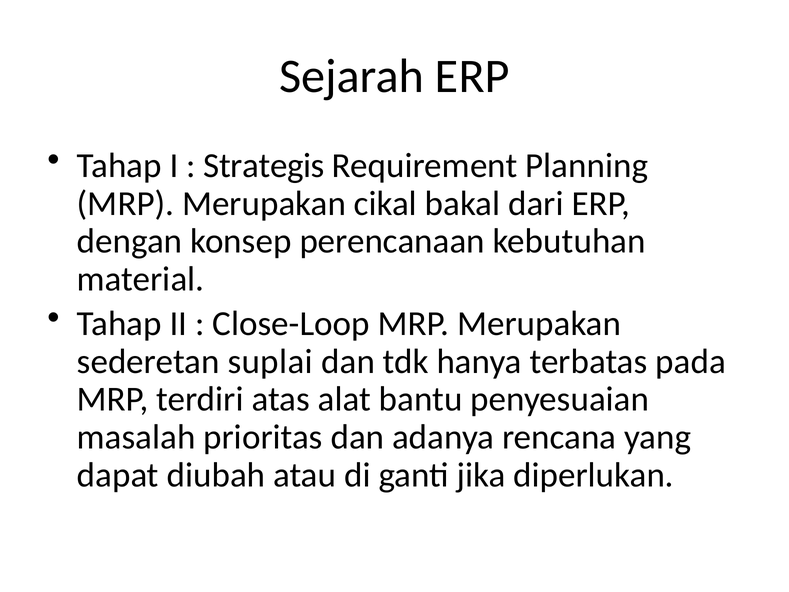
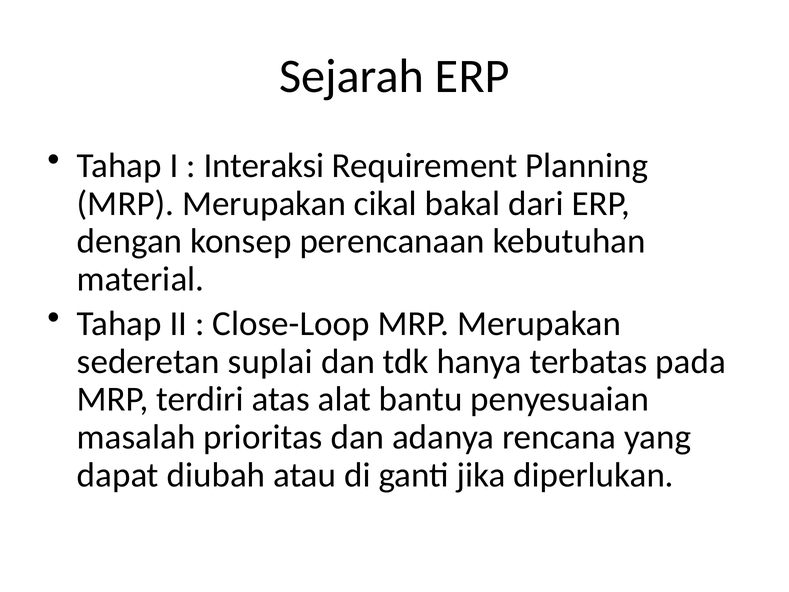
Strategis: Strategis -> Interaksi
